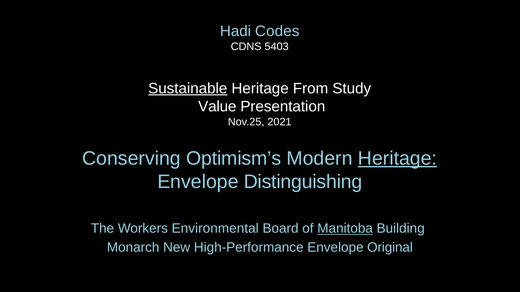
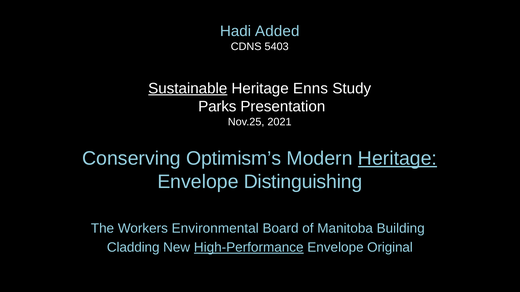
Codes: Codes -> Added
From: From -> Enns
Value: Value -> Parks
Manitoba underline: present -> none
Monarch: Monarch -> Cladding
High-Performance underline: none -> present
